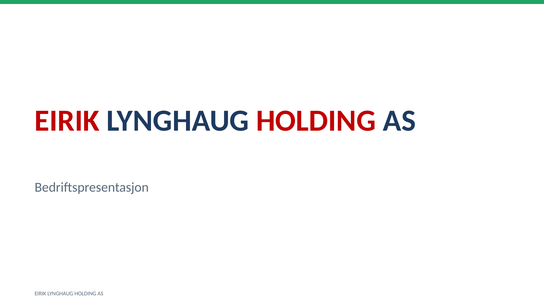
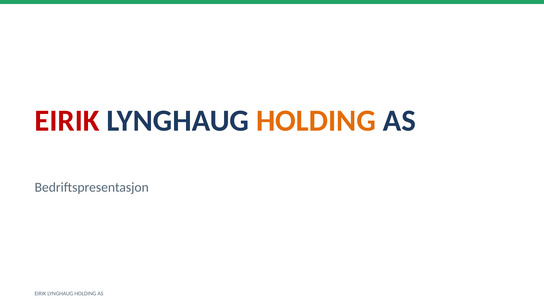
HOLDING at (316, 121) colour: red -> orange
